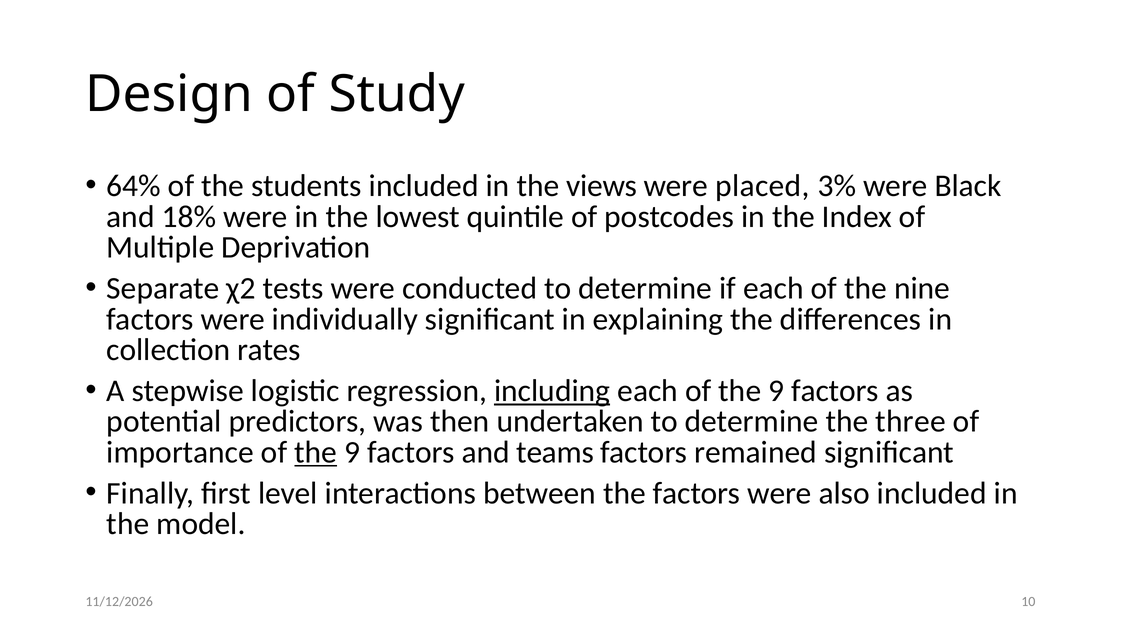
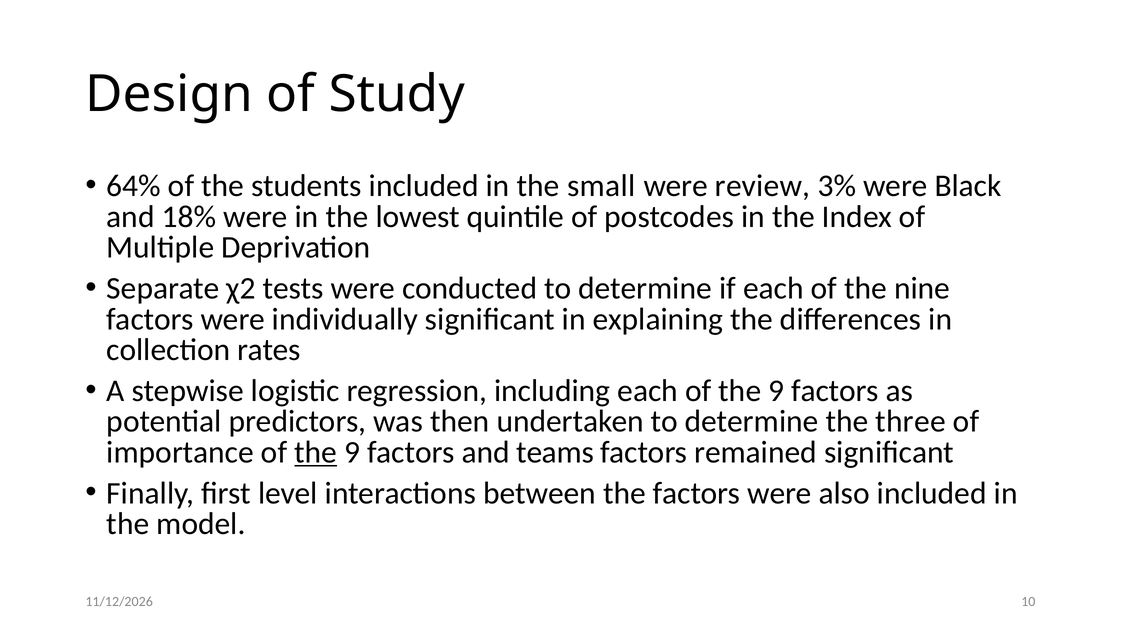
views: views -> small
placed: placed -> review
including underline: present -> none
